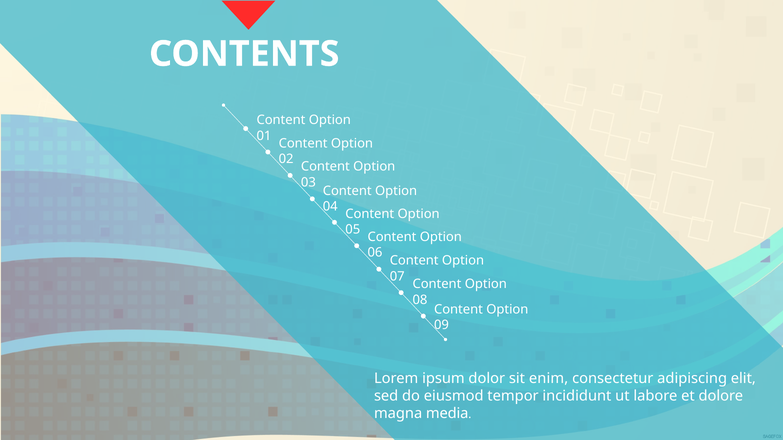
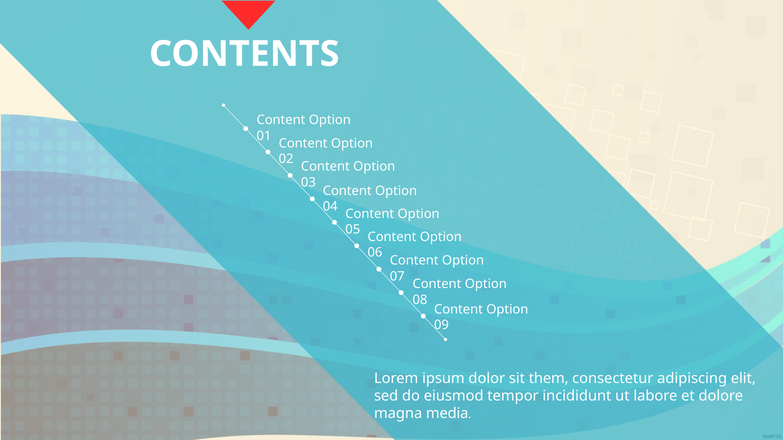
enim: enim -> them
